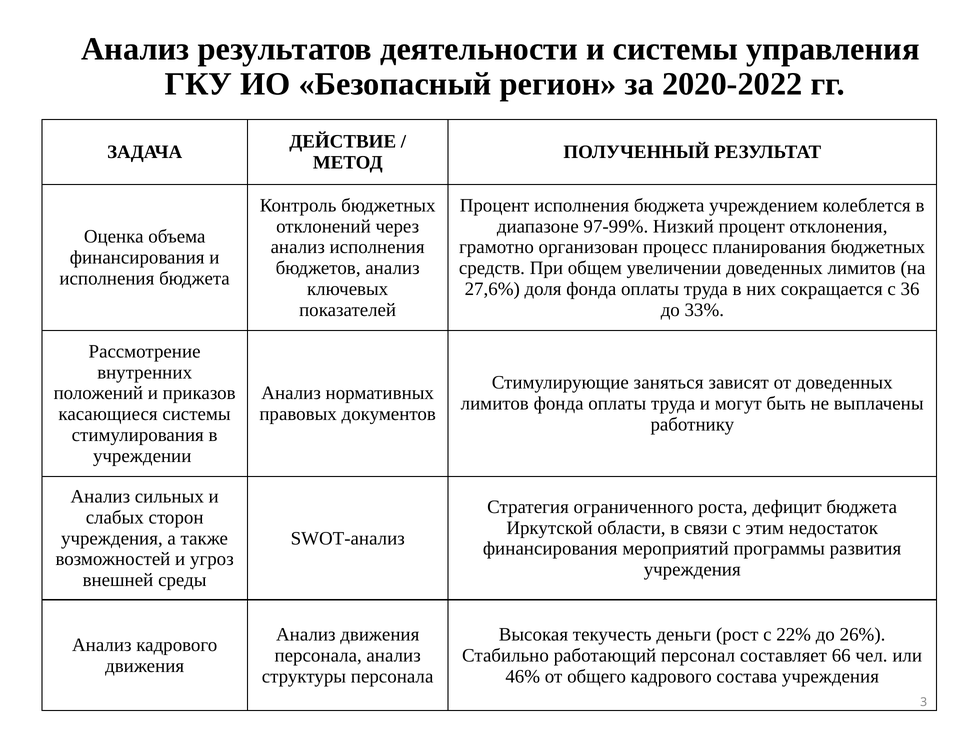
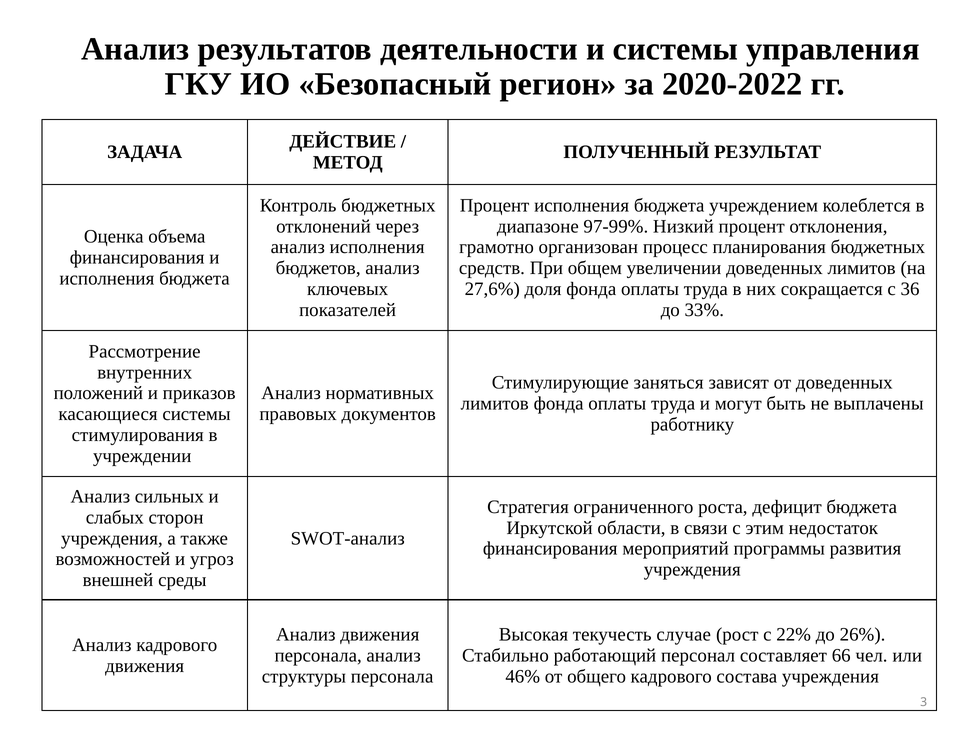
деньги: деньги -> случае
